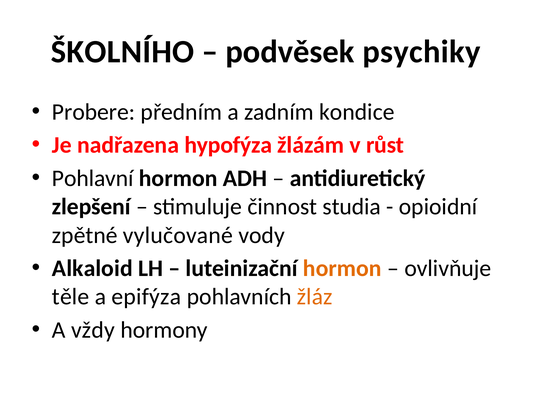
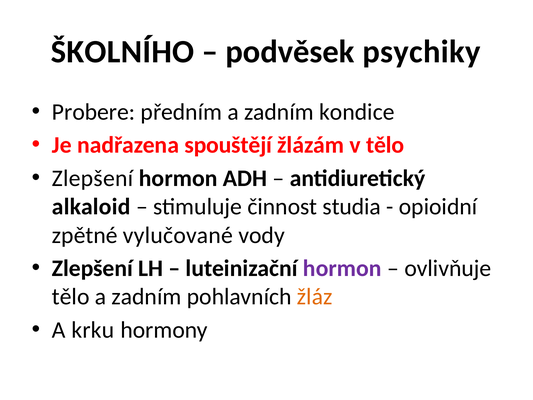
hypofýza: hypofýza -> spouštějí
v růst: růst -> tělo
Pohlavní at (93, 178): Pohlavní -> Zlepšení
zlepšení: zlepšení -> alkaloid
Alkaloid at (92, 268): Alkaloid -> Zlepšení
hormon at (342, 268) colour: orange -> purple
těle at (71, 297): těle -> tělo
epifýza at (146, 297): epifýza -> zadním
vždy: vždy -> krku
